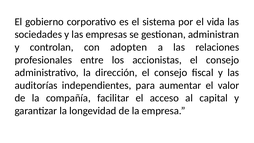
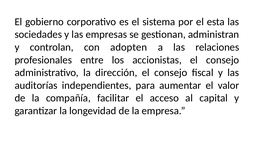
vida: vida -> esta
